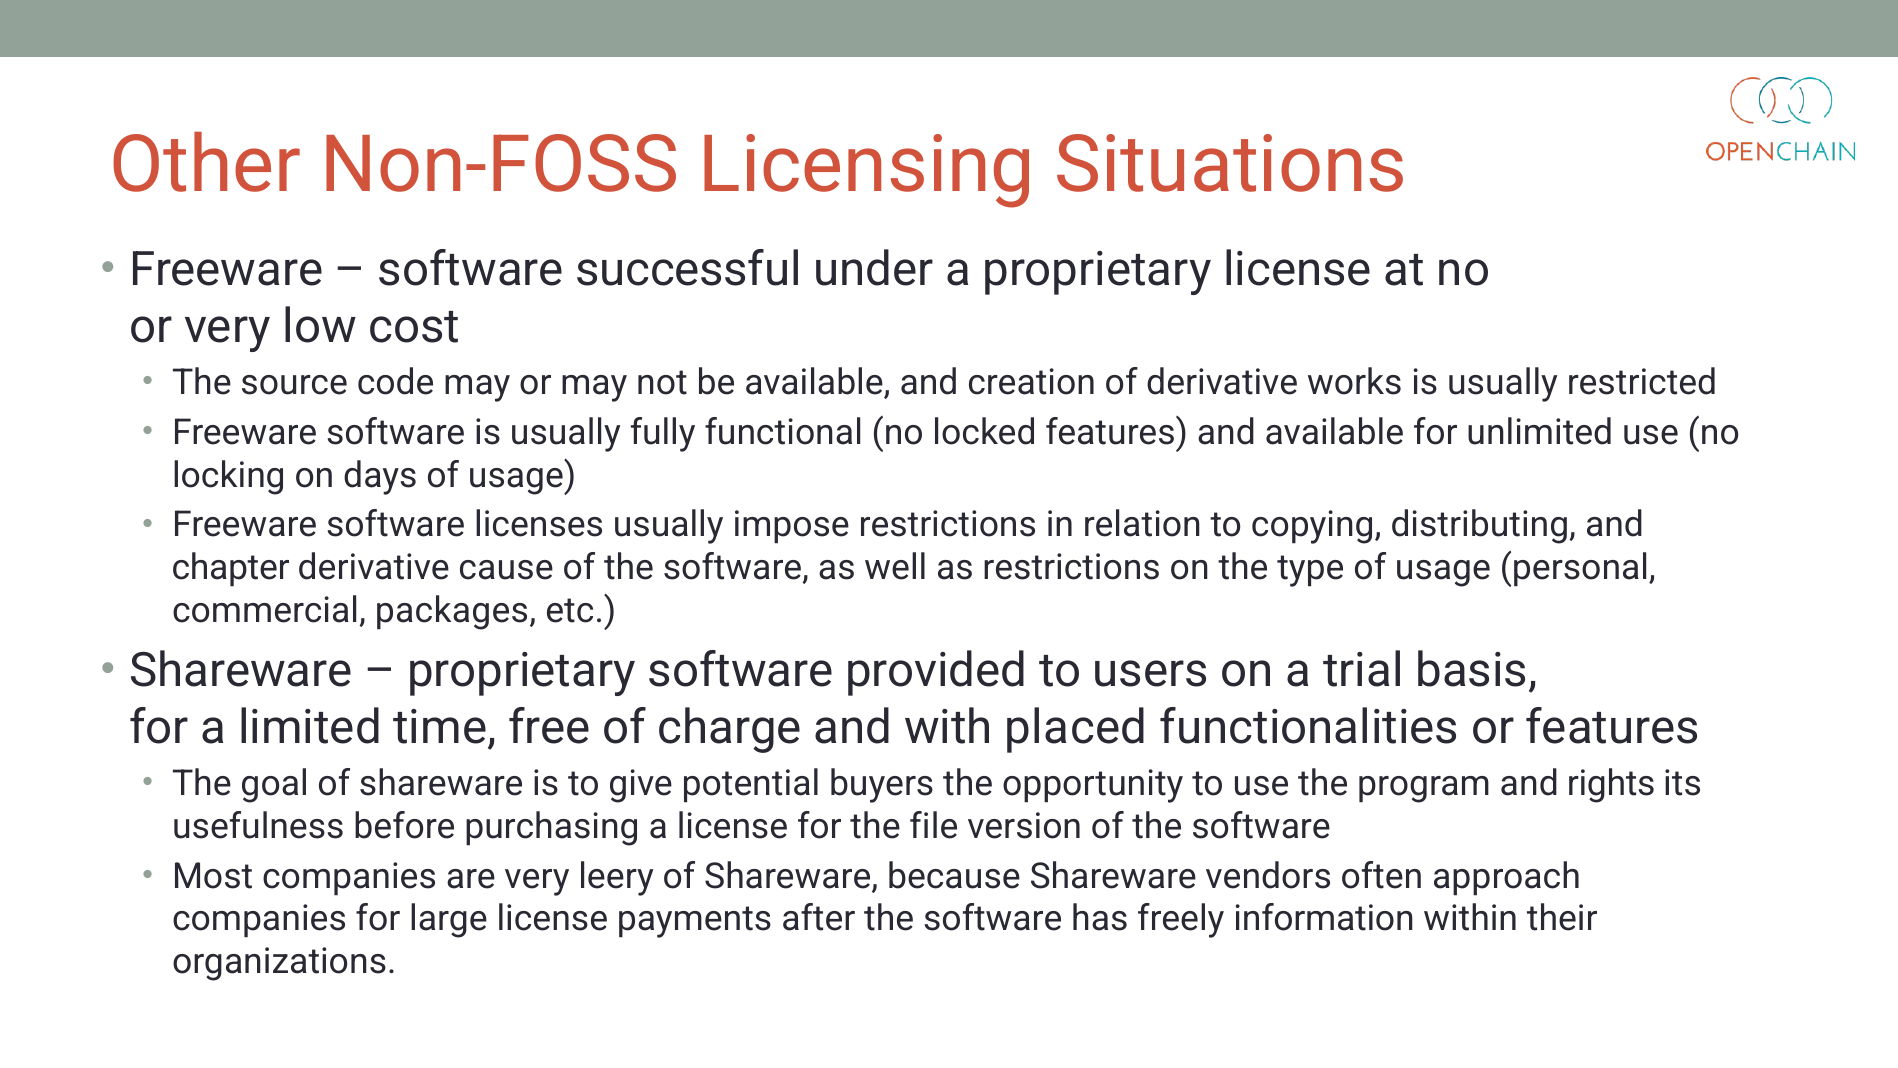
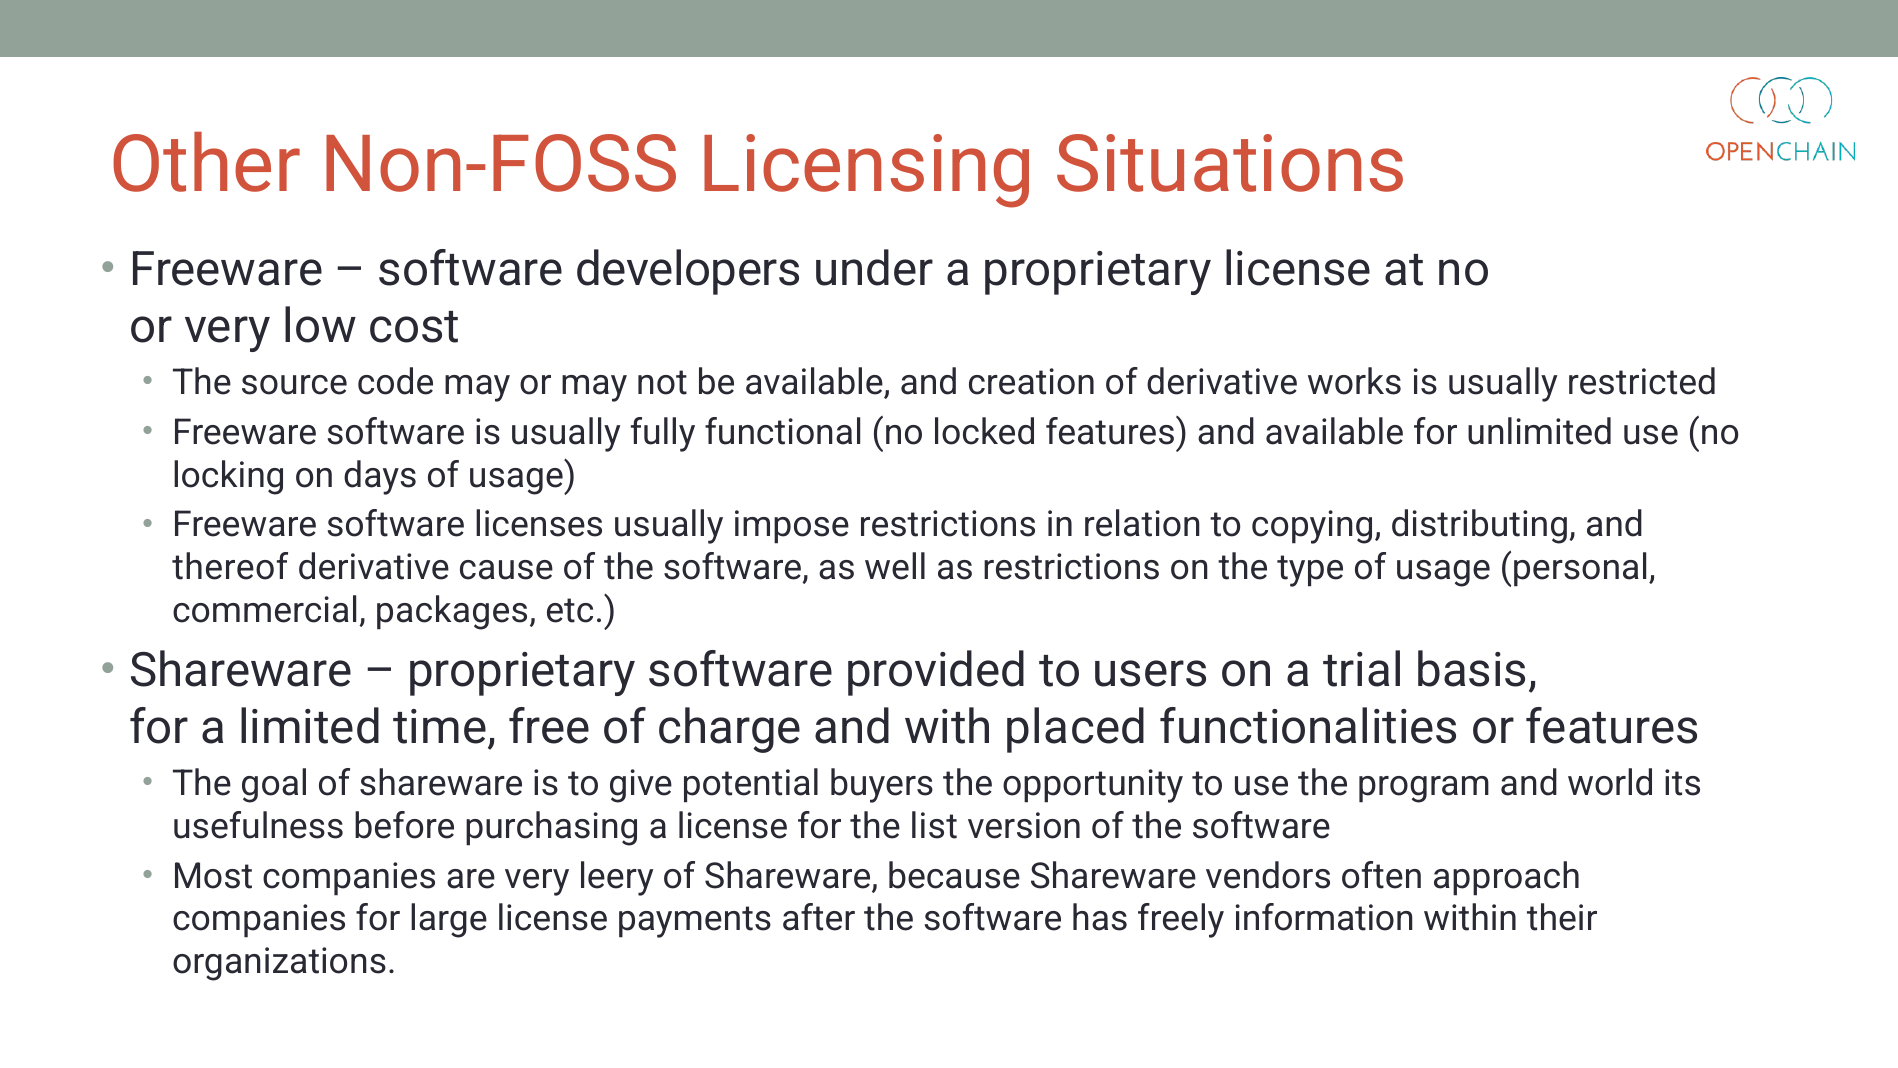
successful: successful -> developers
chapter: chapter -> thereof
rights: rights -> world
file: file -> list
